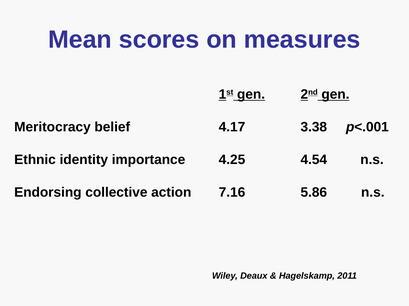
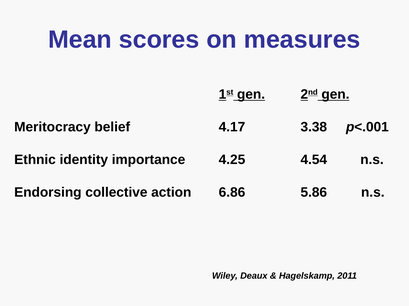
7.16: 7.16 -> 6.86
